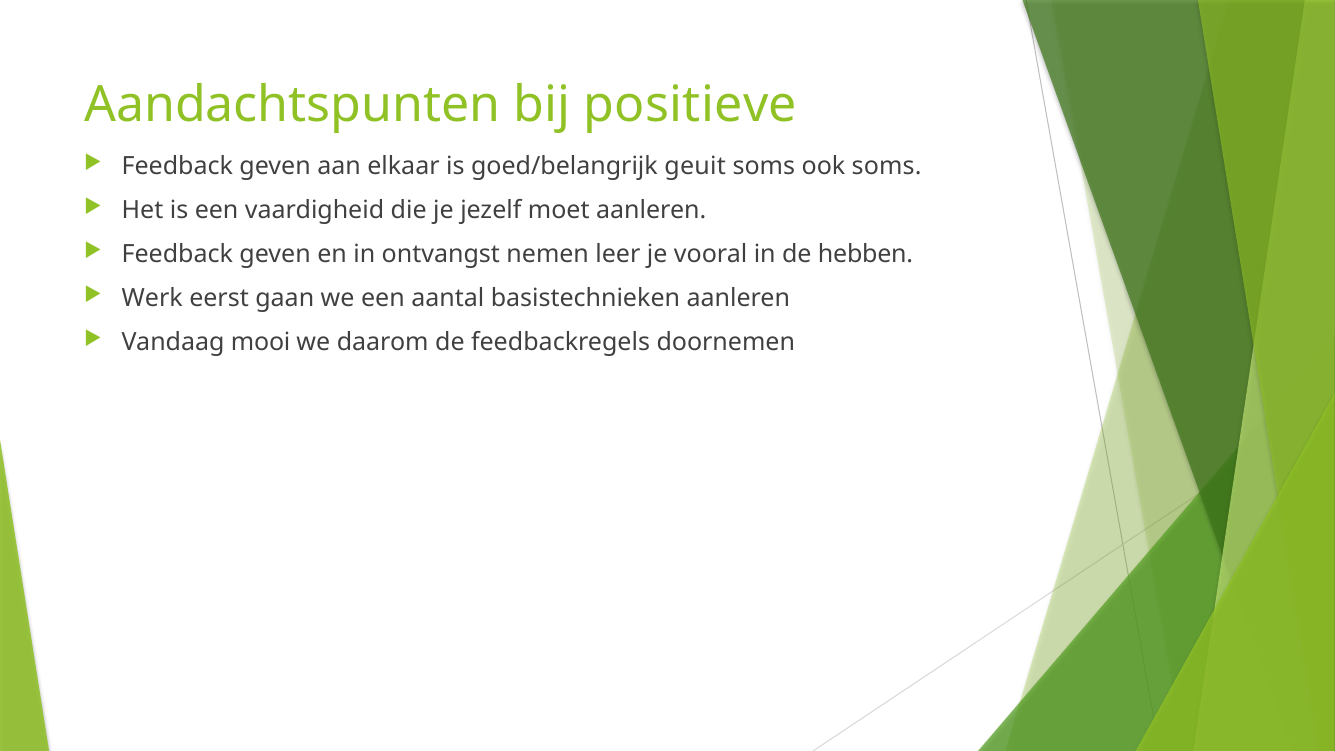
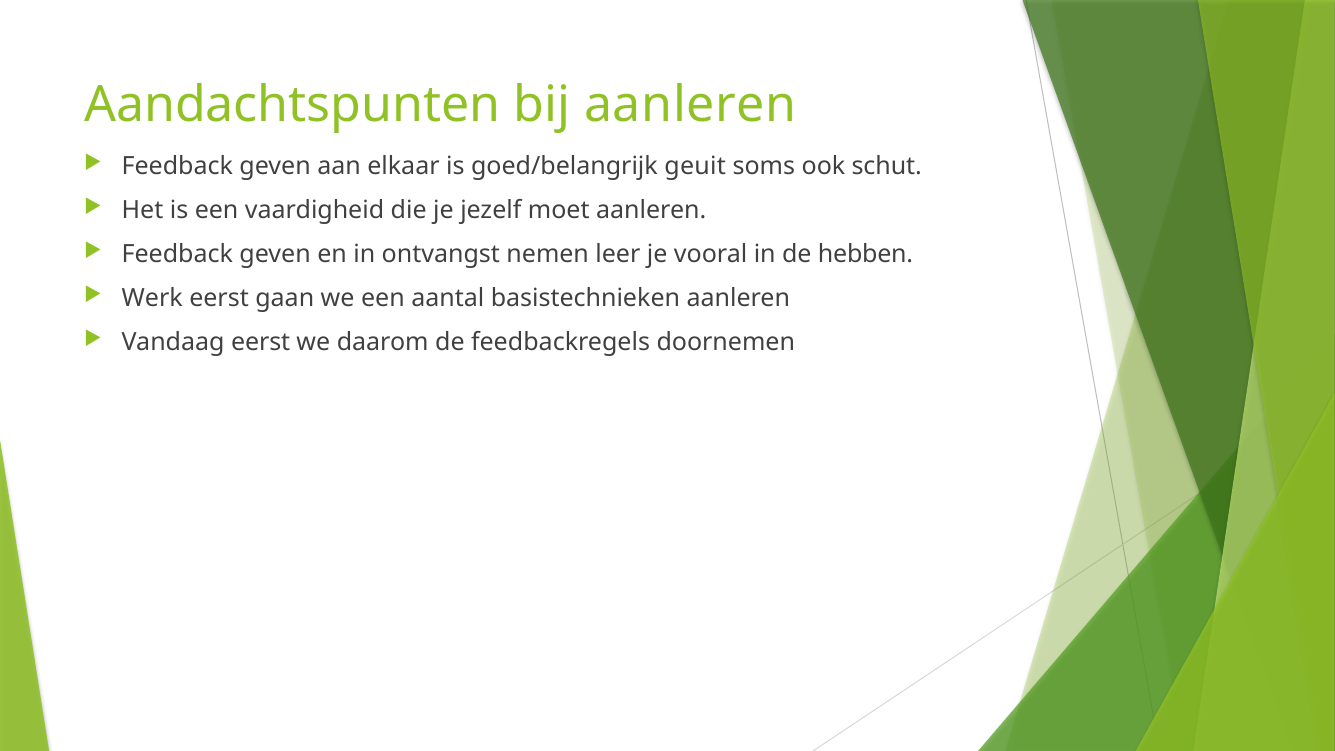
bij positieve: positieve -> aanleren
ook soms: soms -> schut
Vandaag mooi: mooi -> eerst
